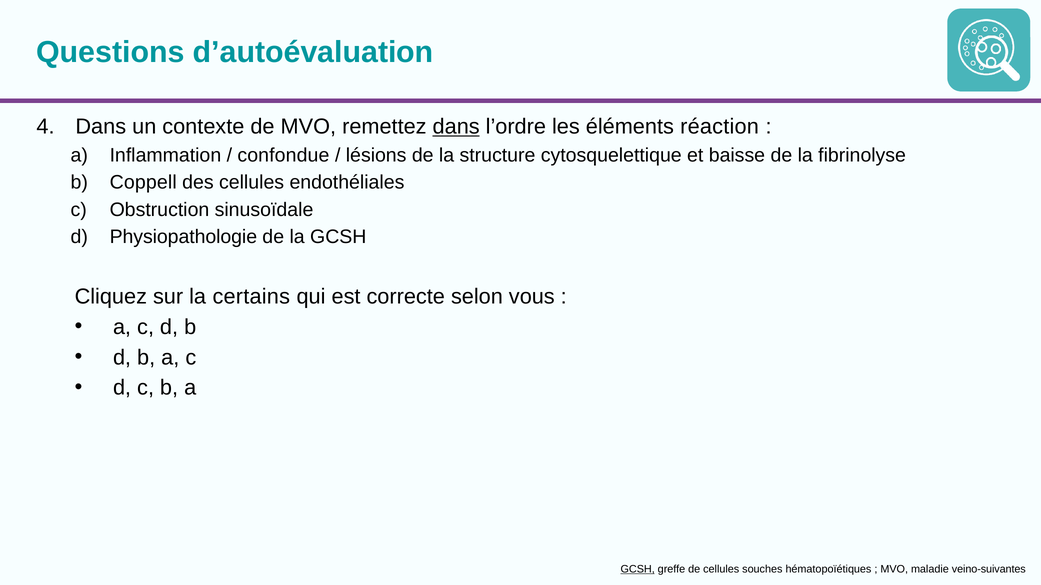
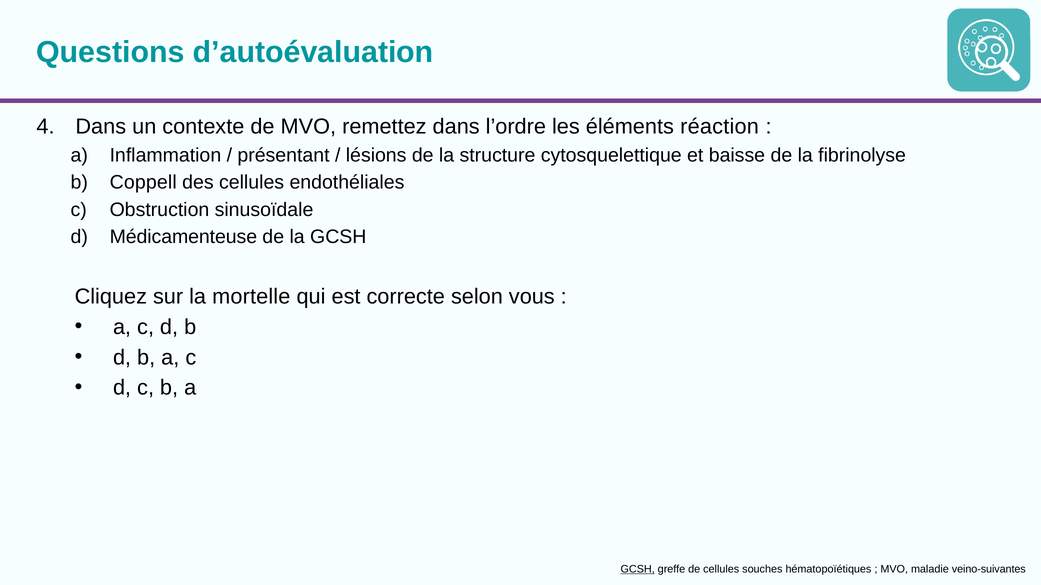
dans at (456, 127) underline: present -> none
confondue: confondue -> présentant
Physiopathologie: Physiopathologie -> Médicamenteuse
certains: certains -> mortelle
